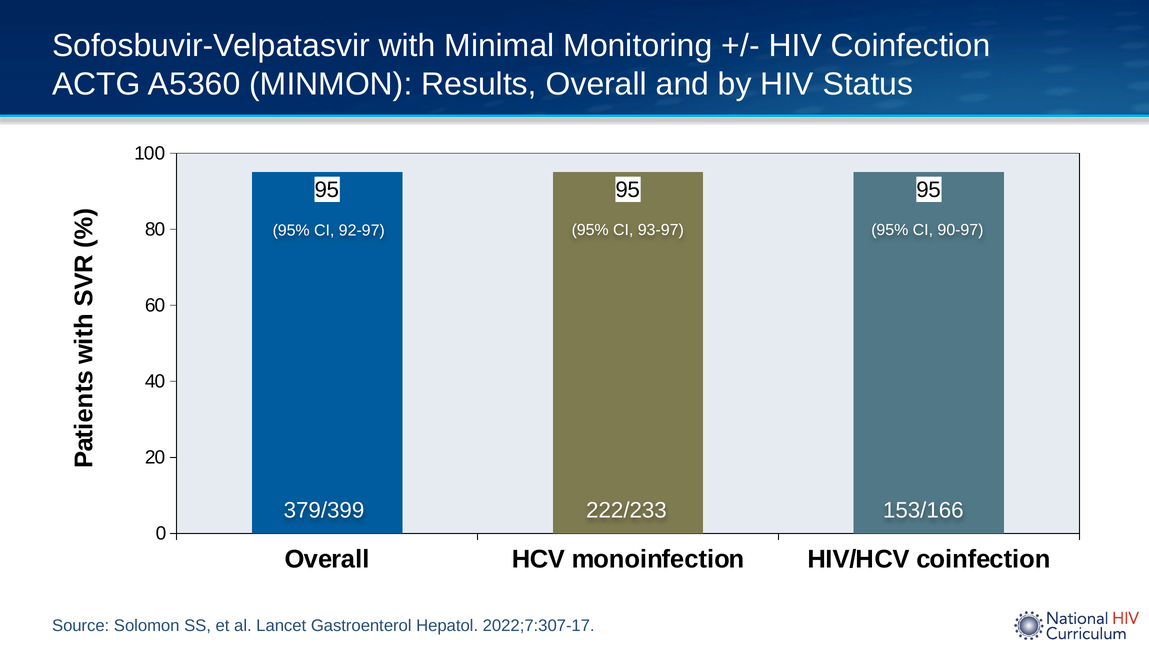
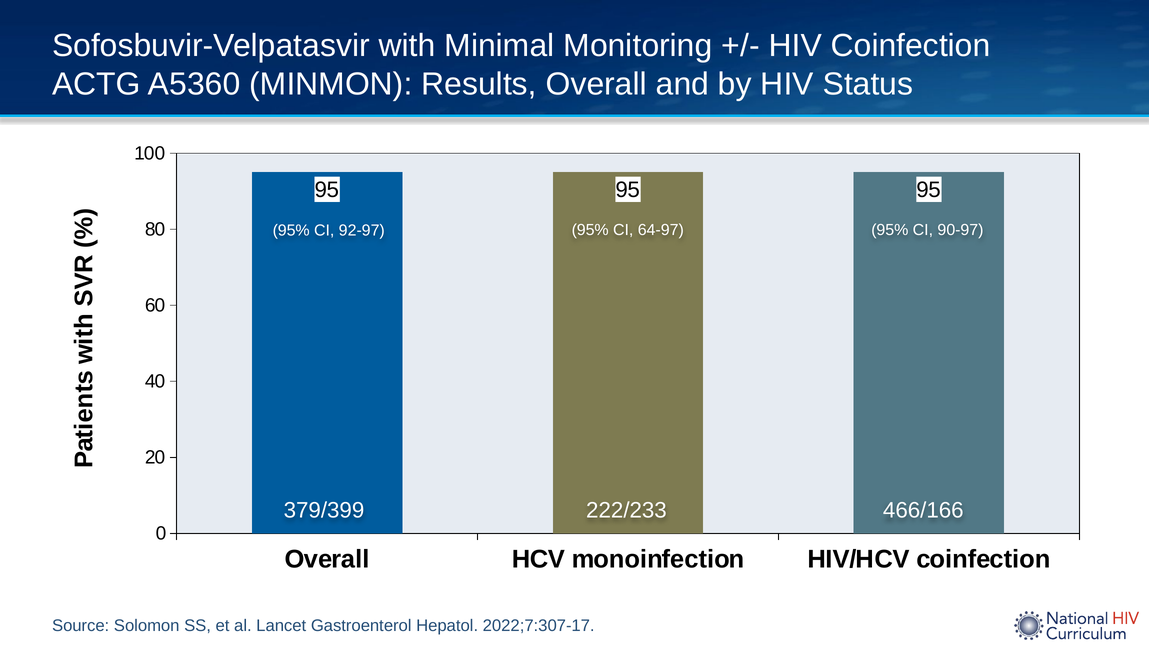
93-97: 93-97 -> 64-97
153/166: 153/166 -> 466/166
